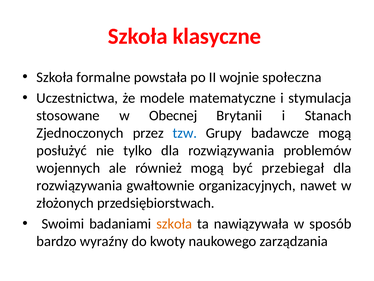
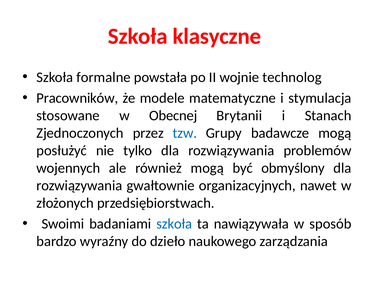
społeczna: społeczna -> technolog
Uczestnictwa: Uczestnictwa -> Pracowników
przebiegał: przebiegał -> obmyślony
szkoła at (174, 223) colour: orange -> blue
kwoty: kwoty -> dzieło
